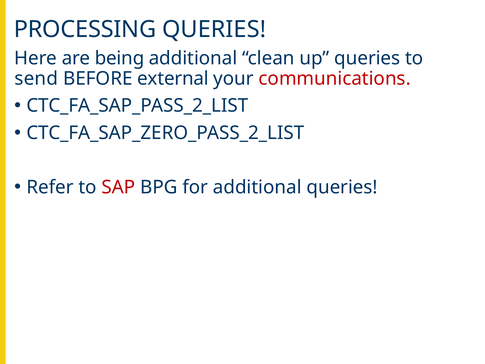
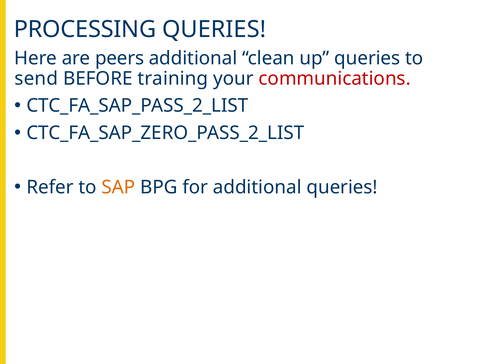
being: being -> peers
external: external -> training
SAP colour: red -> orange
